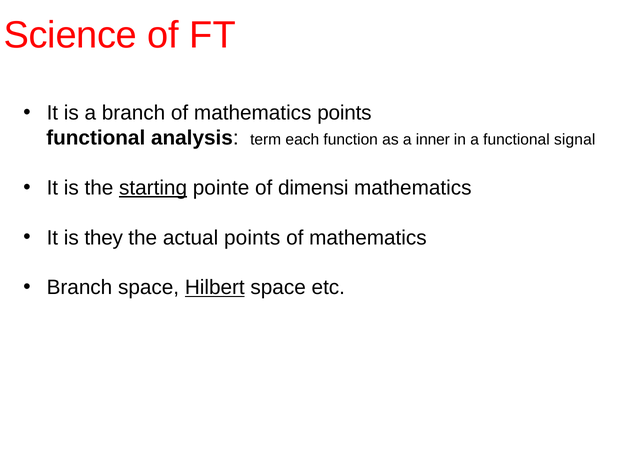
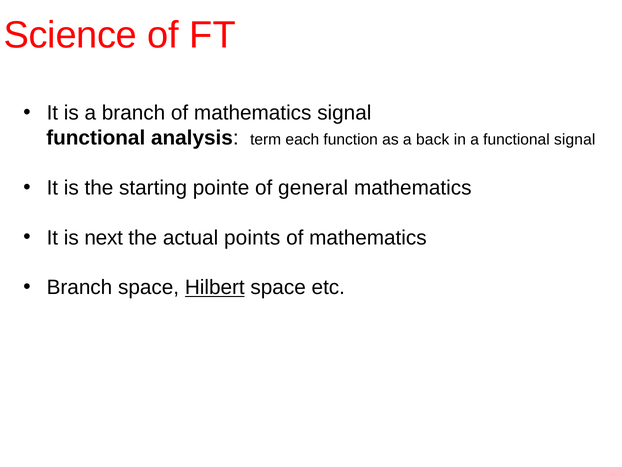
mathematics points: points -> signal
inner: inner -> back
starting underline: present -> none
dimensi: dimensi -> general
they: they -> next
